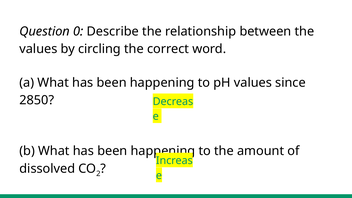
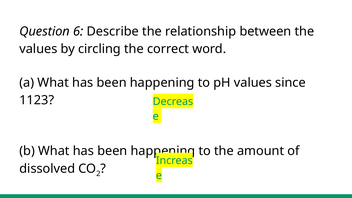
0: 0 -> 6
2850: 2850 -> 1123
